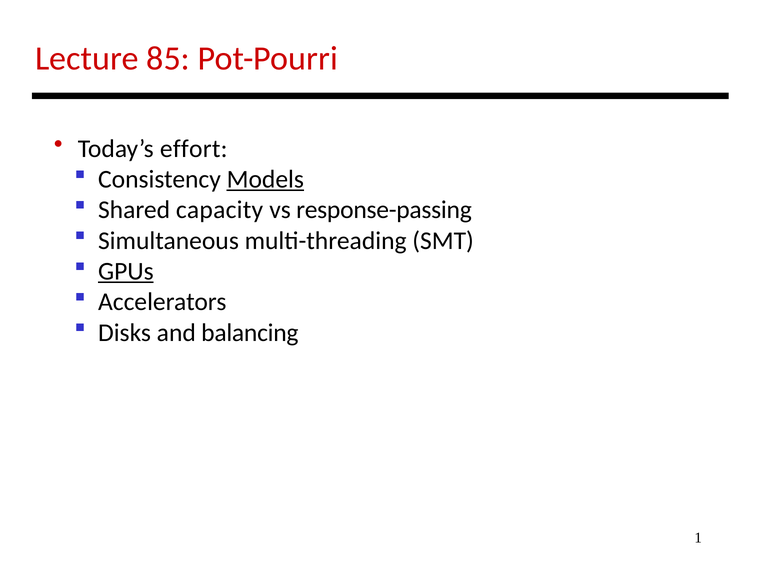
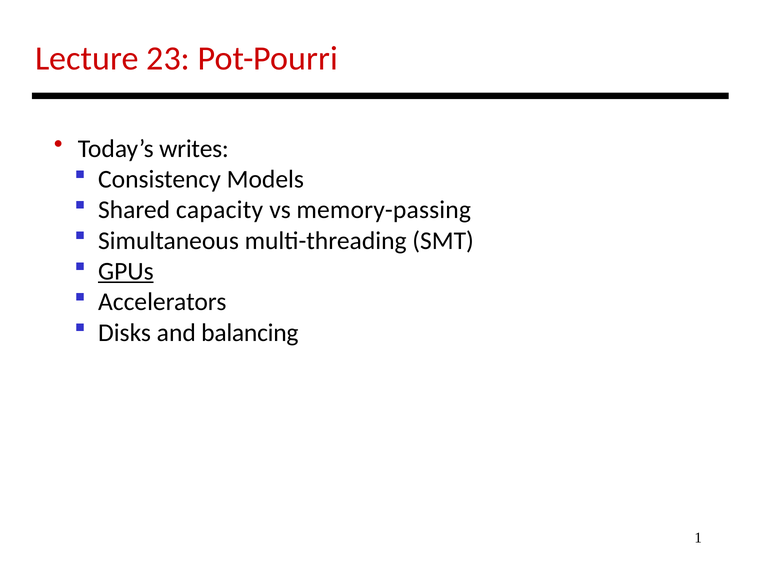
85: 85 -> 23
effort: effort -> writes
Models underline: present -> none
response-passing: response-passing -> memory-passing
